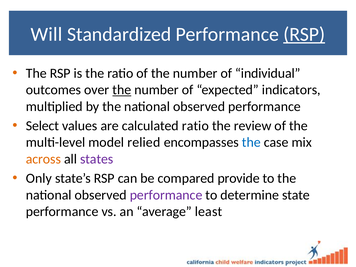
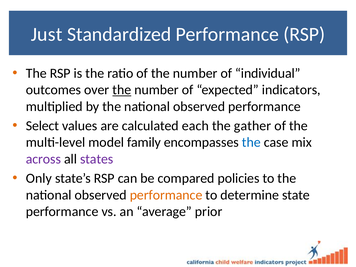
Will: Will -> Just
RSP at (304, 34) underline: present -> none
calculated ratio: ratio -> each
review: review -> gather
relied: relied -> family
across colour: orange -> purple
provide: provide -> policies
performance at (166, 195) colour: purple -> orange
least: least -> prior
